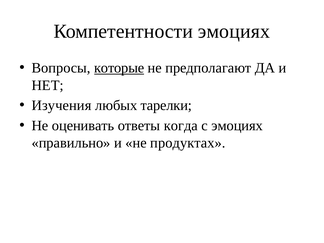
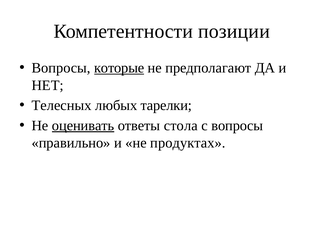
Компетентности эмоциях: эмоциях -> позиции
Изучения: Изучения -> Телесных
оценивать underline: none -> present
когда: когда -> стола
с эмоциях: эмоциях -> вопросы
